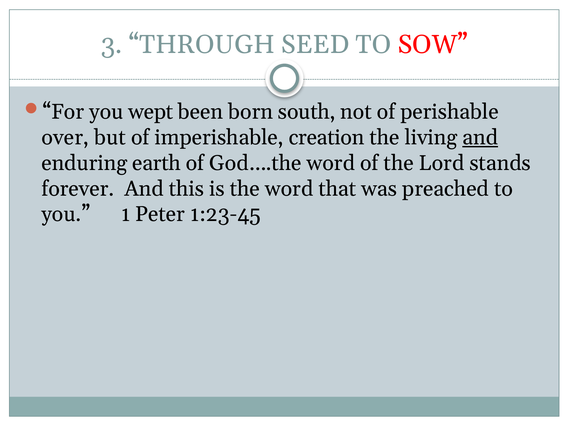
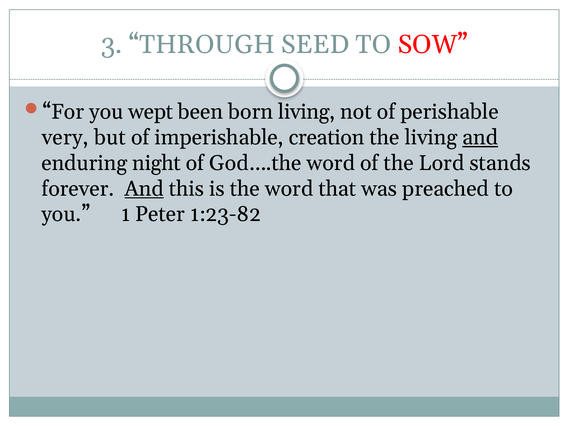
born south: south -> living
over: over -> very
earth: earth -> night
And at (144, 189) underline: none -> present
1:23-45: 1:23-45 -> 1:23-82
